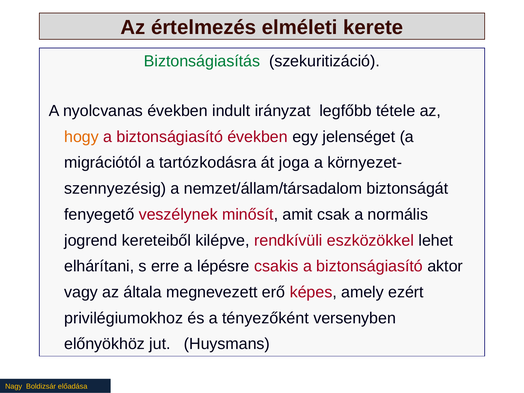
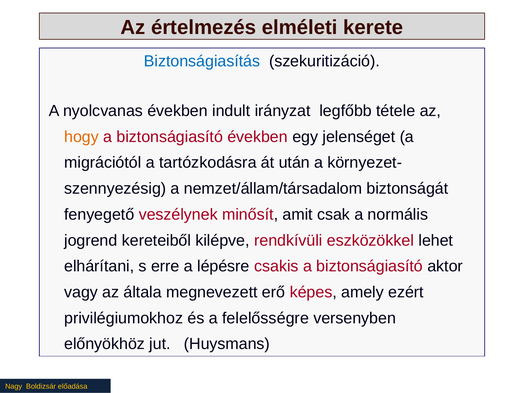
Biztonságiasítás colour: green -> blue
joga: joga -> után
tényezőként: tényezőként -> felelősségre
